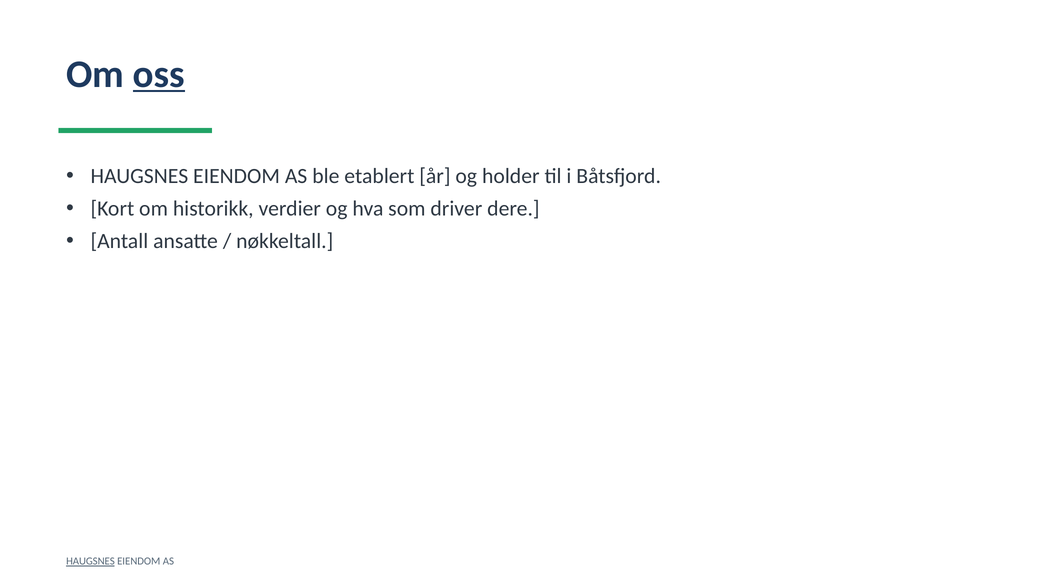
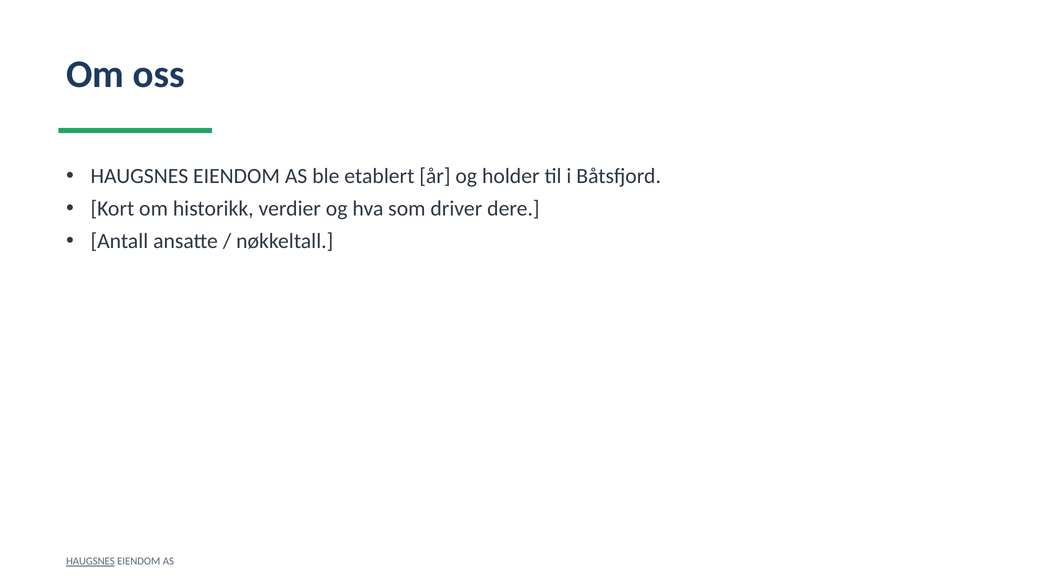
oss underline: present -> none
